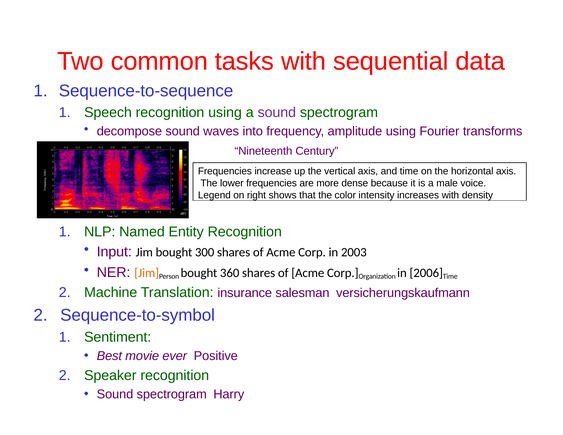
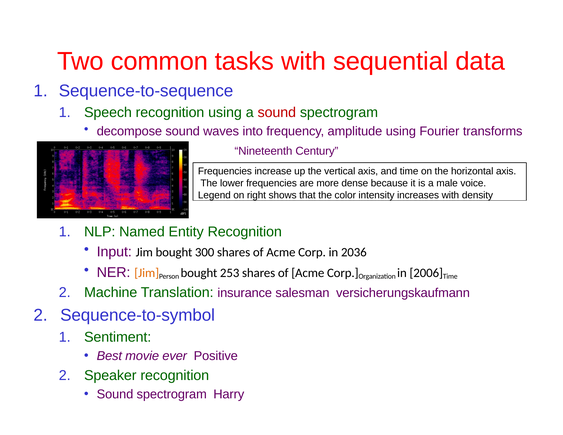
sound at (277, 112) colour: purple -> red
2003: 2003 -> 2036
360: 360 -> 253
